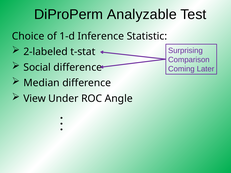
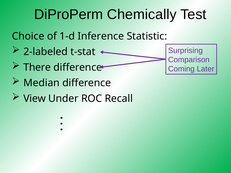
Analyzable: Analyzable -> Chemically
Social: Social -> There
Angle: Angle -> Recall
